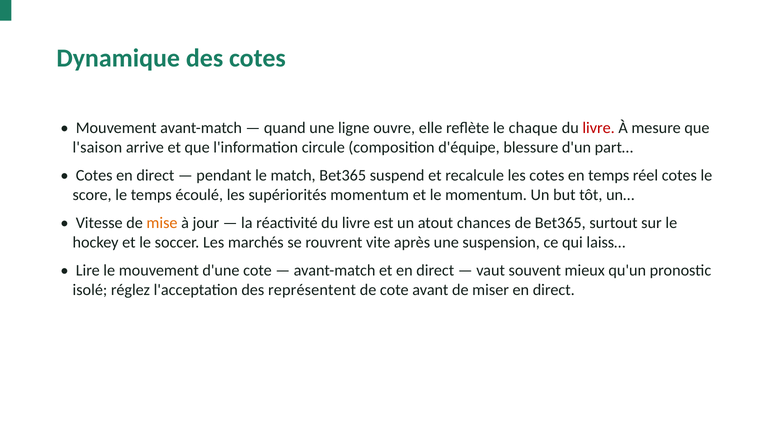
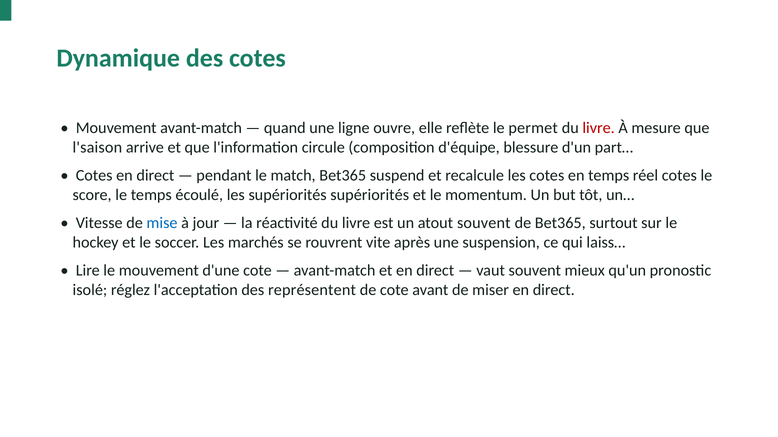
chaque: chaque -> permet
supériorités momentum: momentum -> supériorités
mise colour: orange -> blue
atout chances: chances -> souvent
